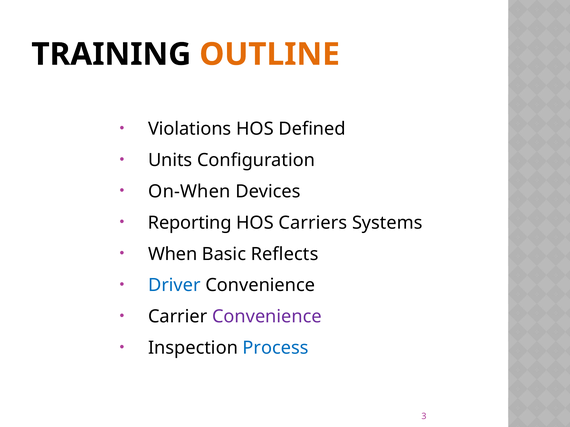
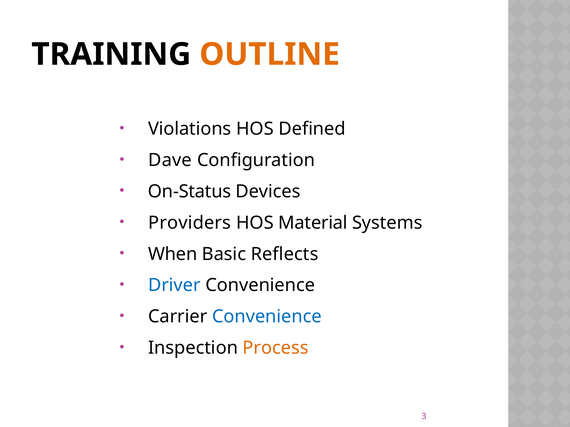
Units: Units -> Dave
On-When: On-When -> On-Status
Reporting: Reporting -> Providers
Carriers: Carriers -> Material
Convenience at (267, 317) colour: purple -> blue
Process colour: blue -> orange
